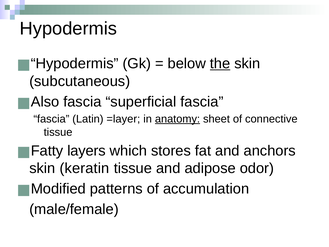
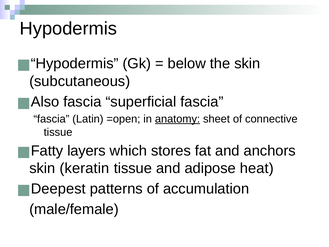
the underline: present -> none
=layer: =layer -> =open
odor: odor -> heat
Modified: Modified -> Deepest
